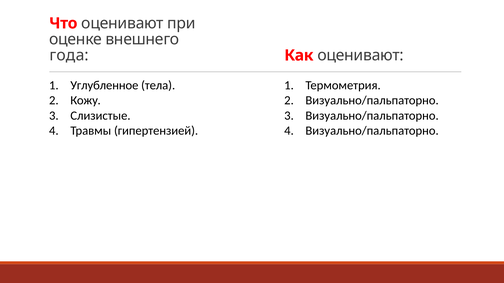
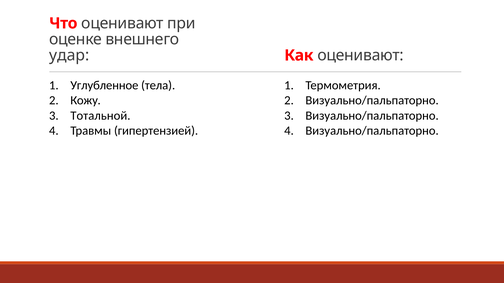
года: года -> удар
Слизистые: Слизистые -> Тотальной
